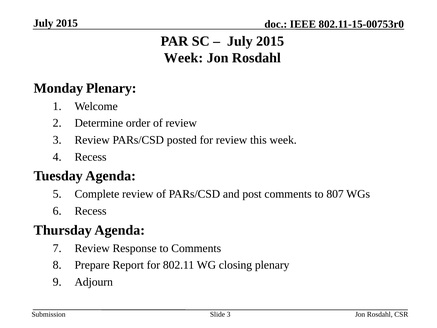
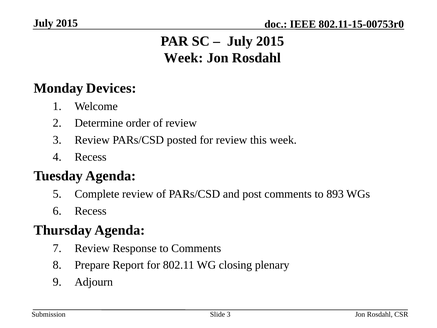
Monday Plenary: Plenary -> Devices
807: 807 -> 893
